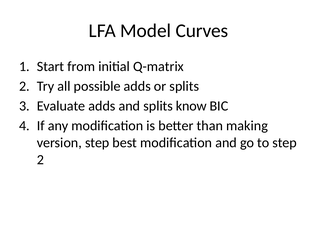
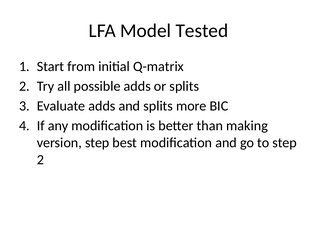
Curves: Curves -> Tested
know: know -> more
